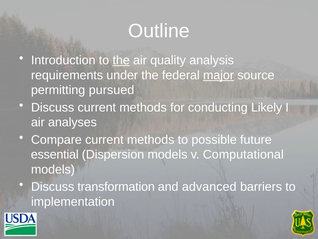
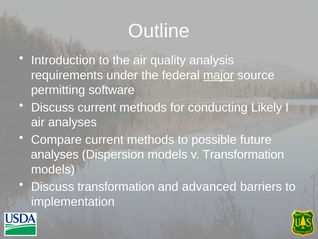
the at (121, 60) underline: present -> none
pursued: pursued -> software
essential at (55, 154): essential -> analyses
v Computational: Computational -> Transformation
